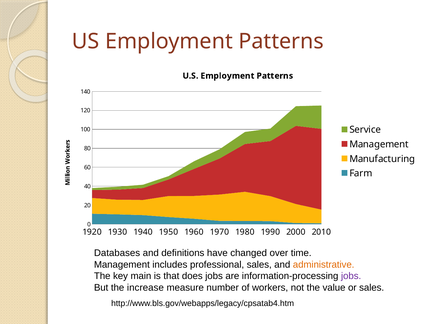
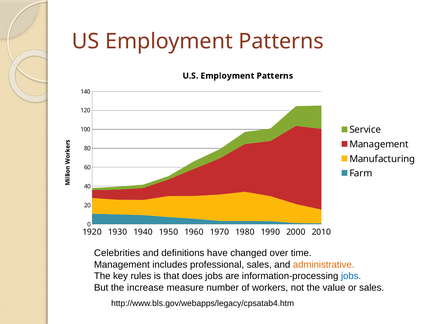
Databases: Databases -> Celebrities
main: main -> rules
jobs at (351, 275) colour: purple -> blue
